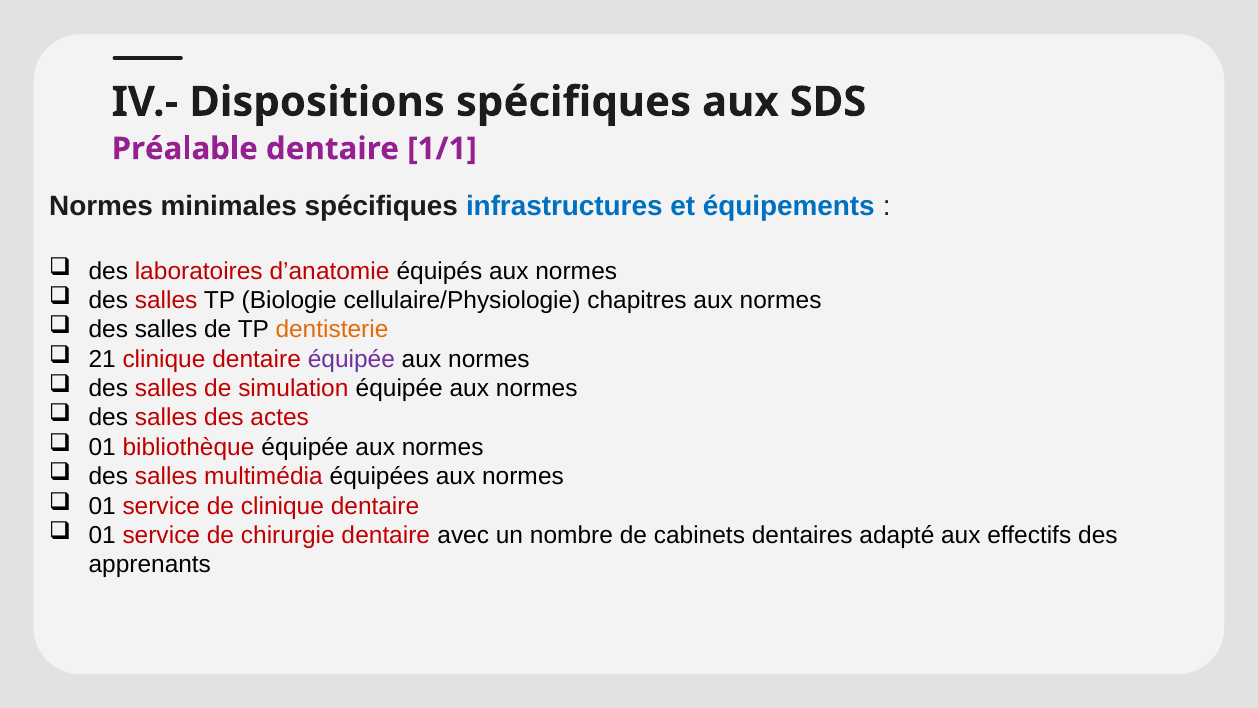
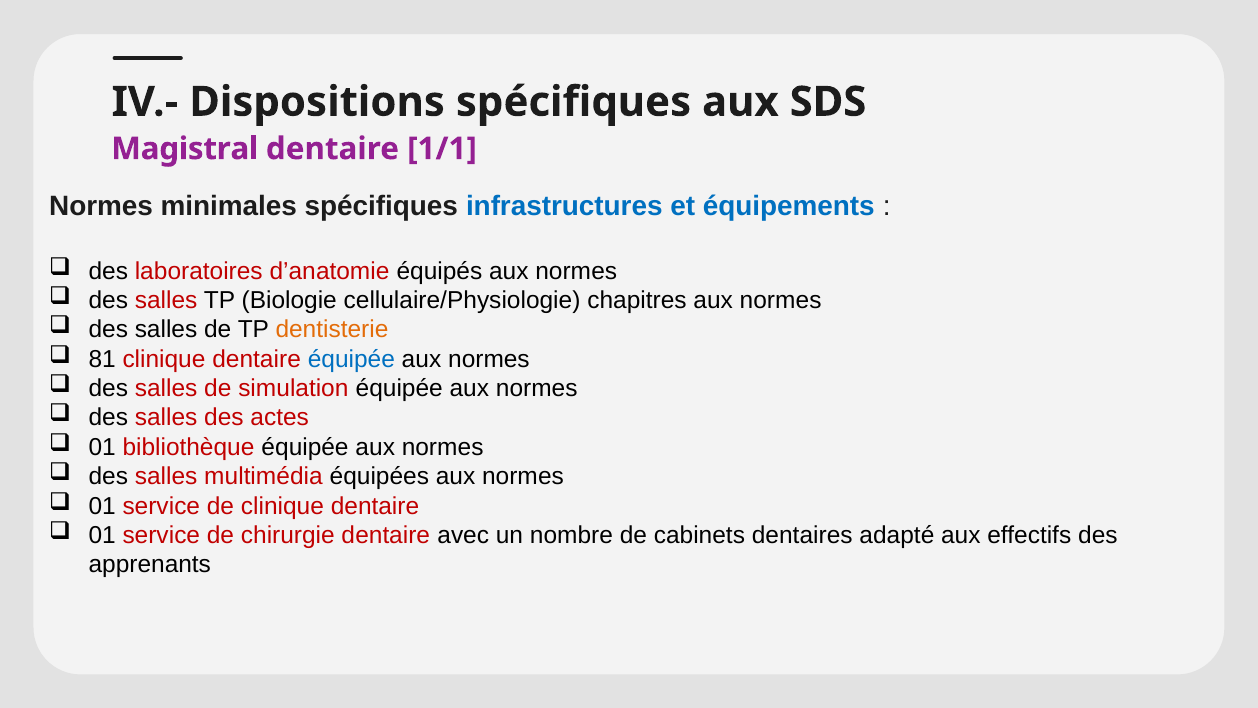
Préalable: Préalable -> Magistral
21: 21 -> 81
équipée at (351, 359) colour: purple -> blue
